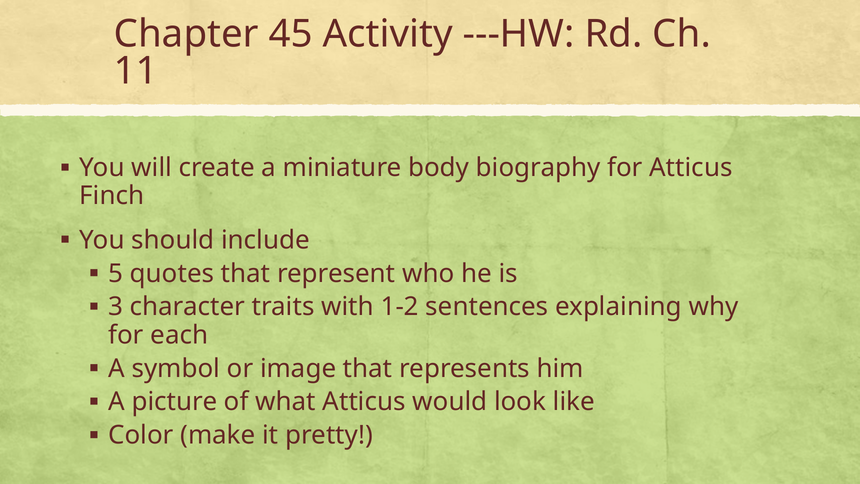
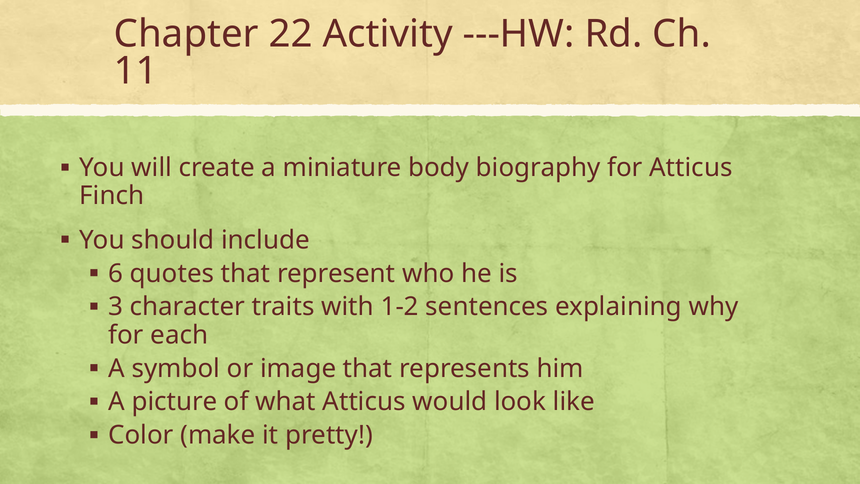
45: 45 -> 22
5: 5 -> 6
